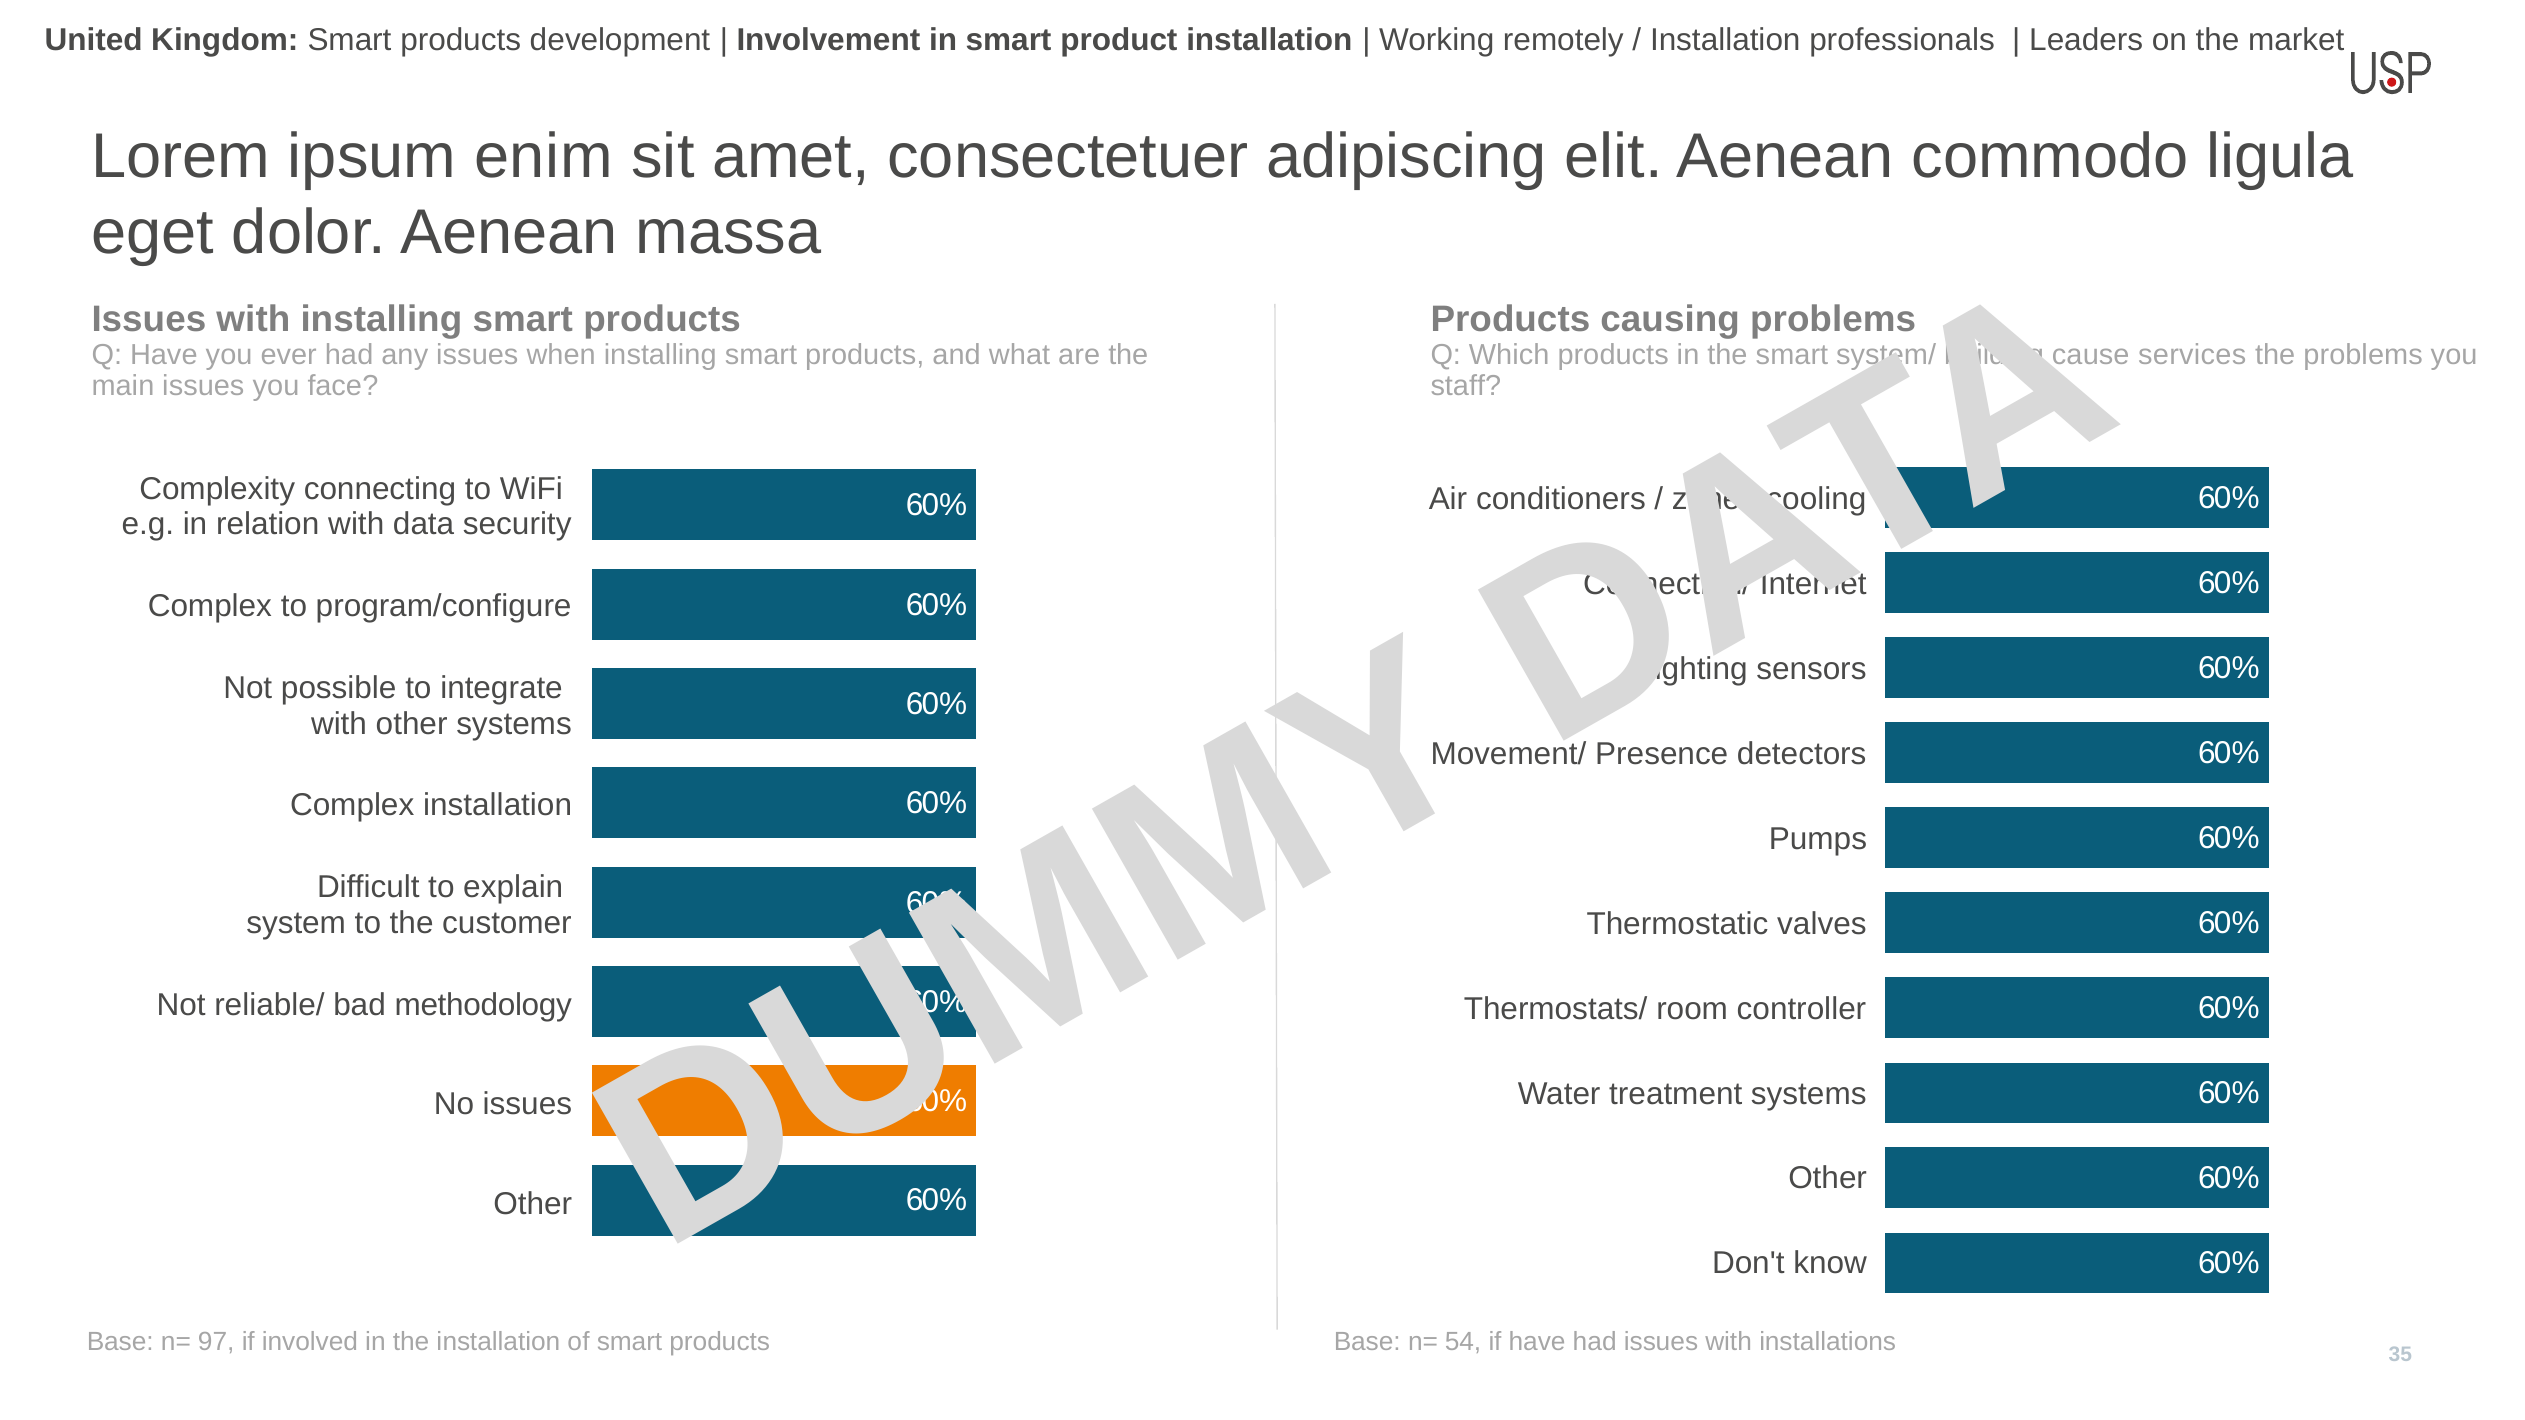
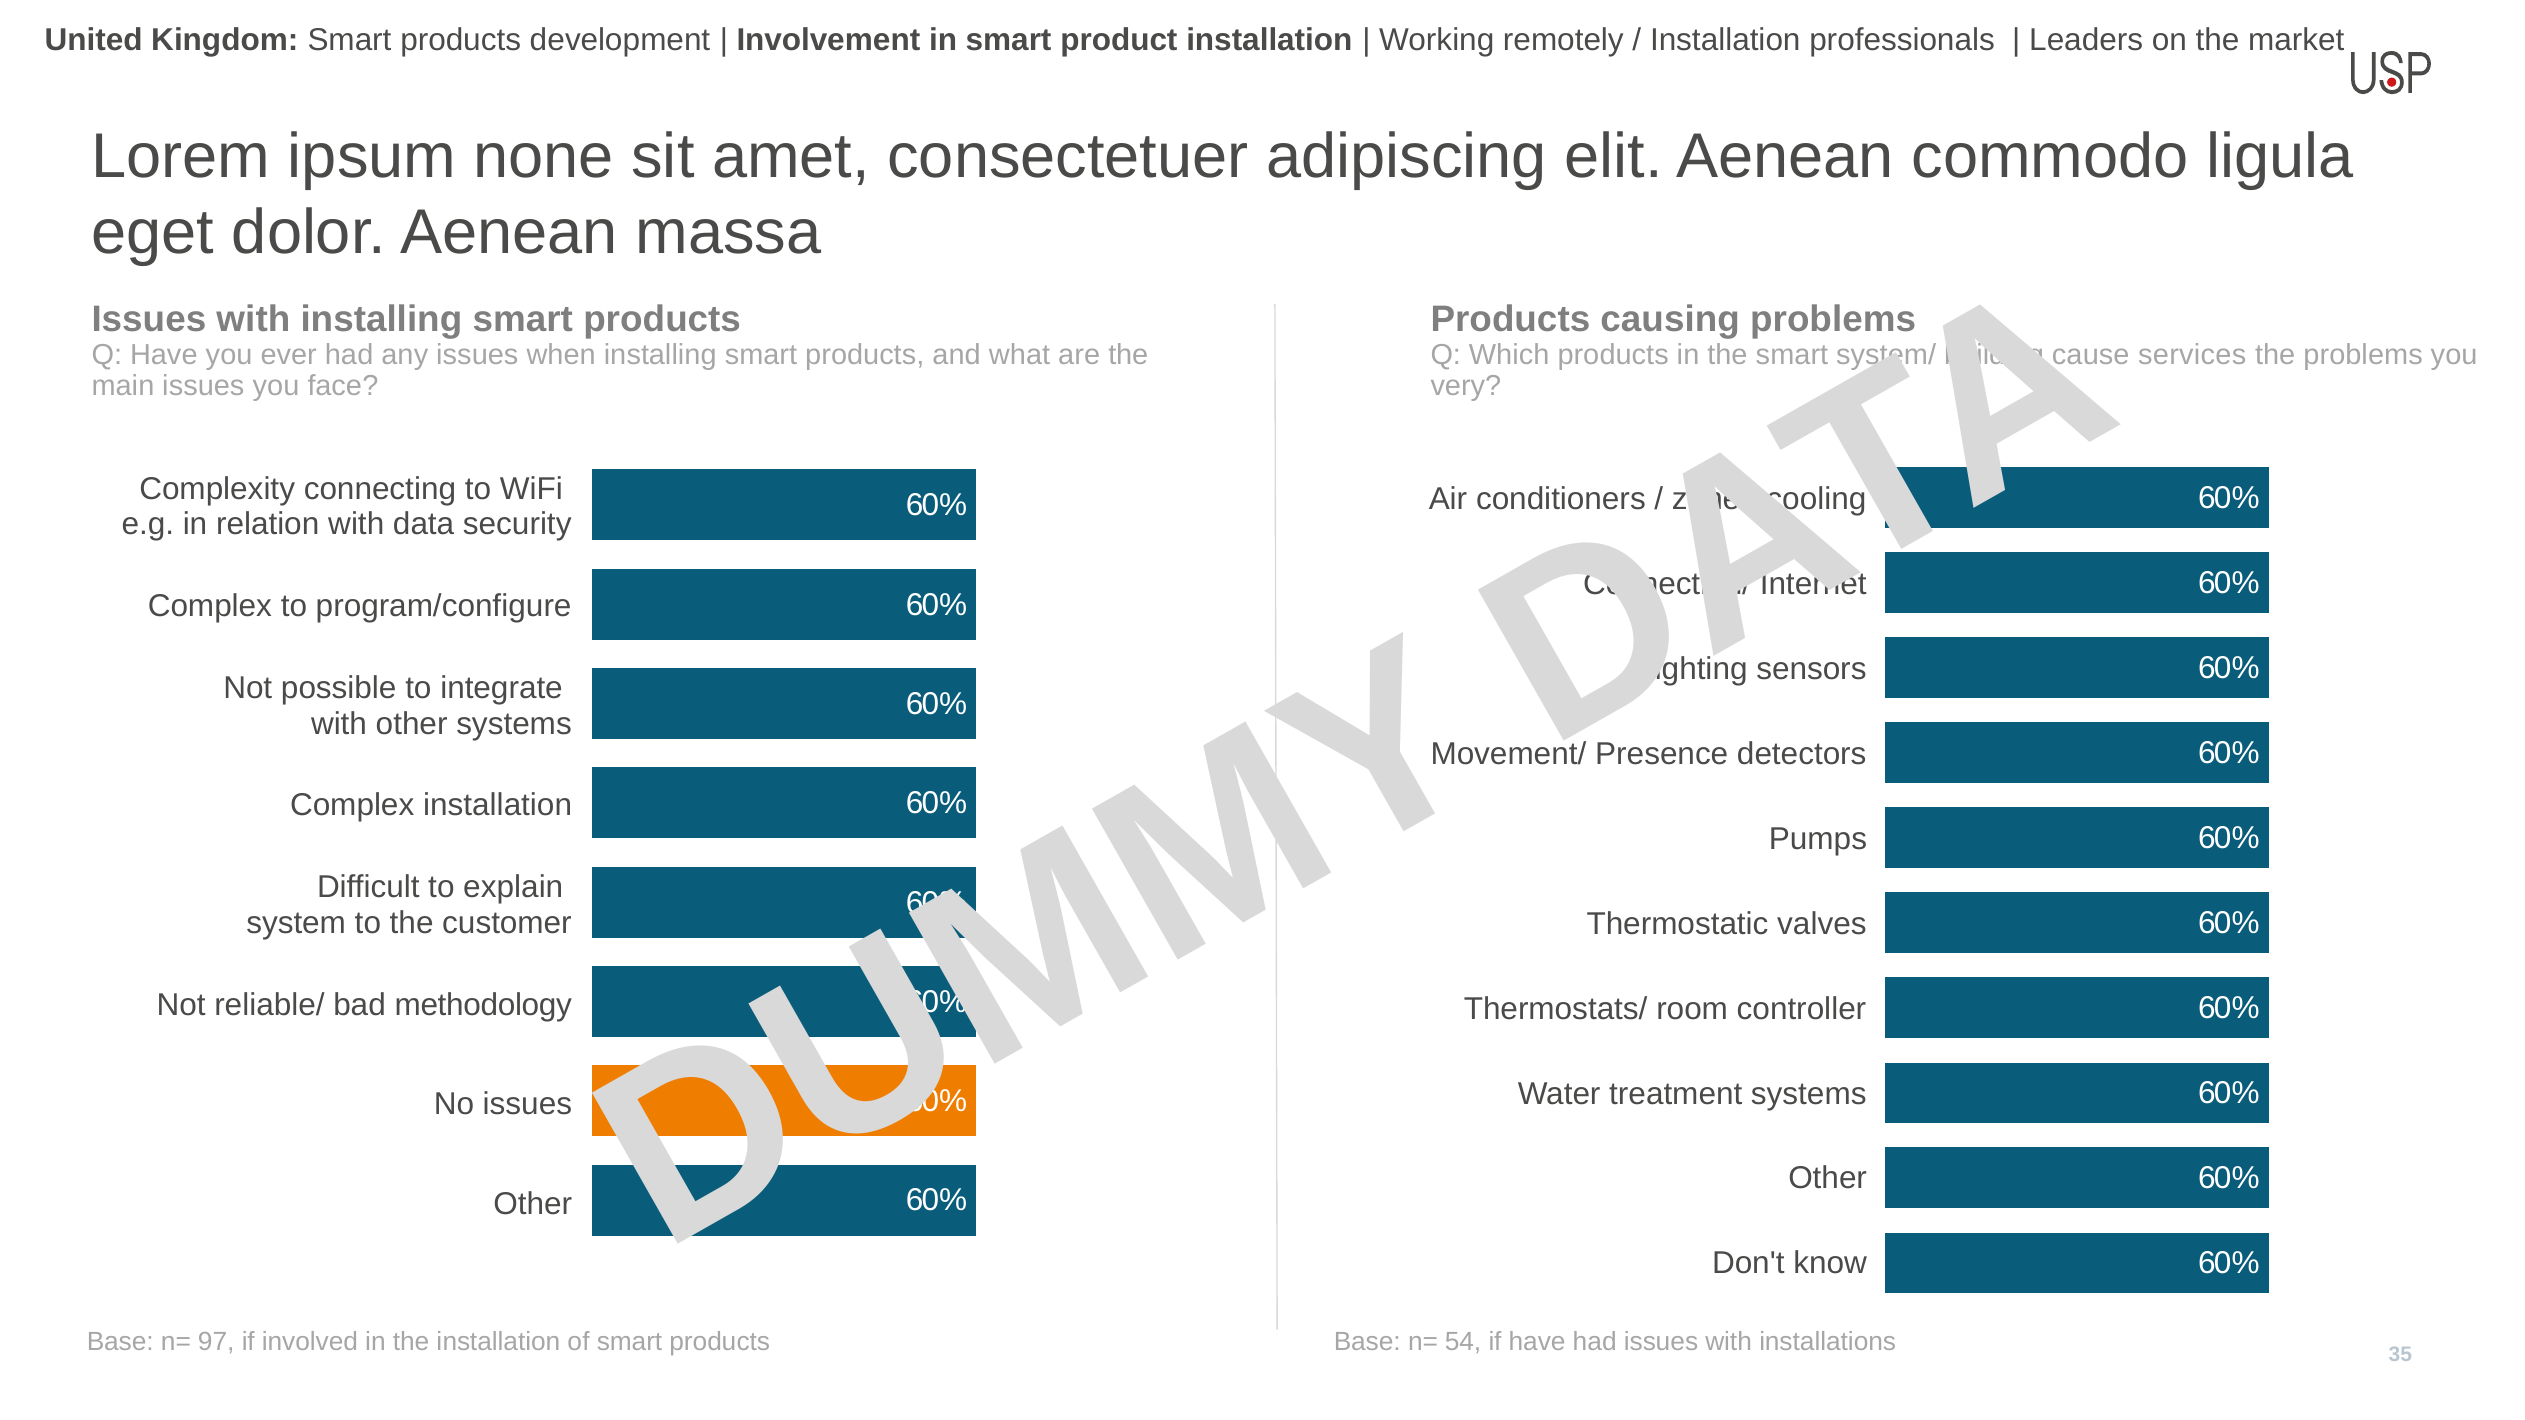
enim: enim -> none
staff: staff -> very
